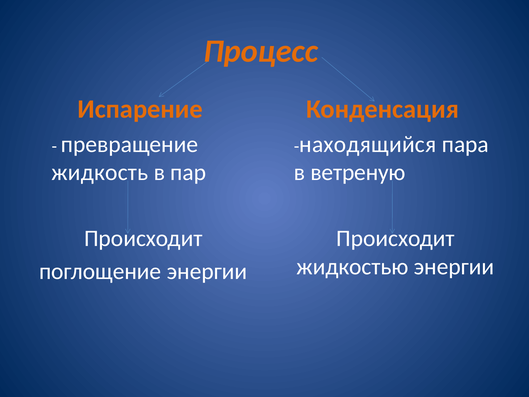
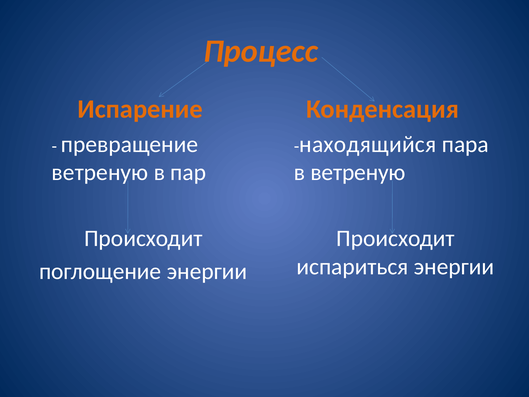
жидкость at (100, 172): жидкость -> ветреную
жидкостью: жидкостью -> испариться
